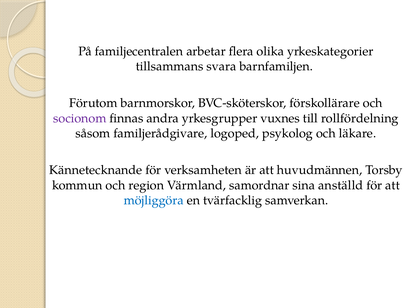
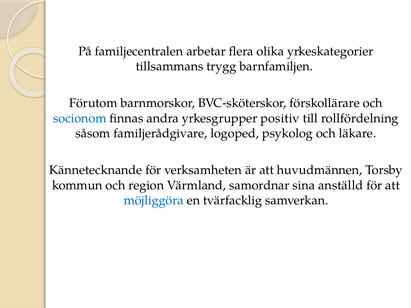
svara: svara -> trygg
socionom colour: purple -> blue
vuxnes: vuxnes -> positiv
